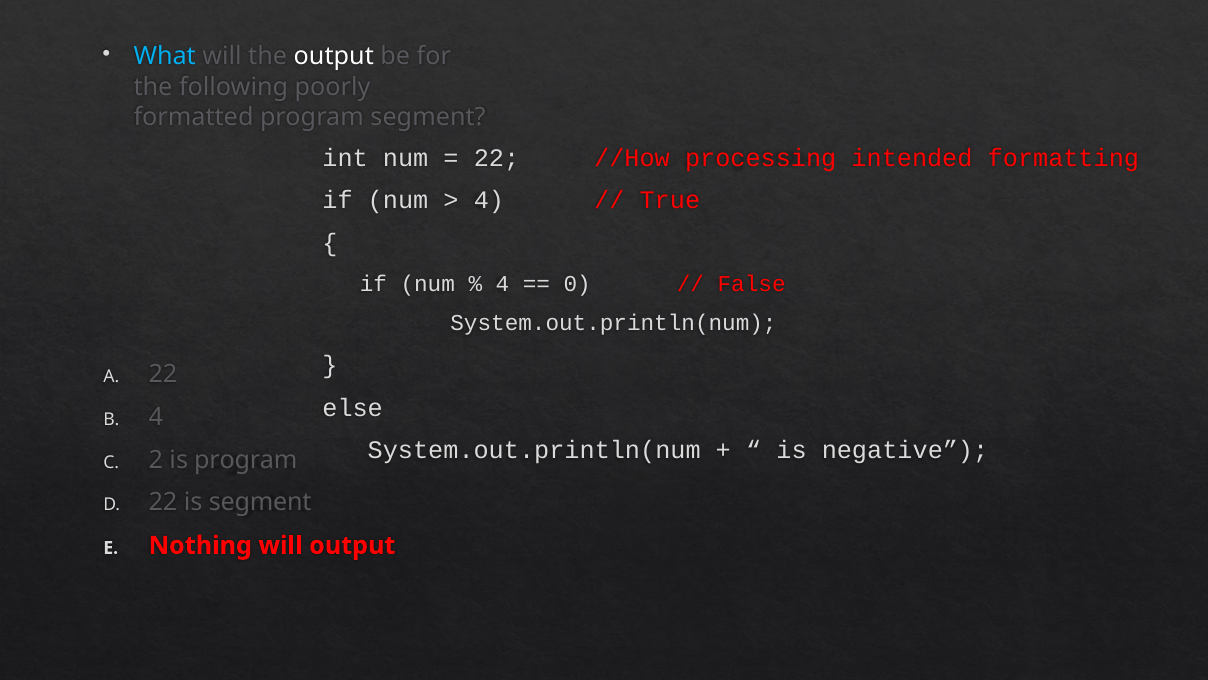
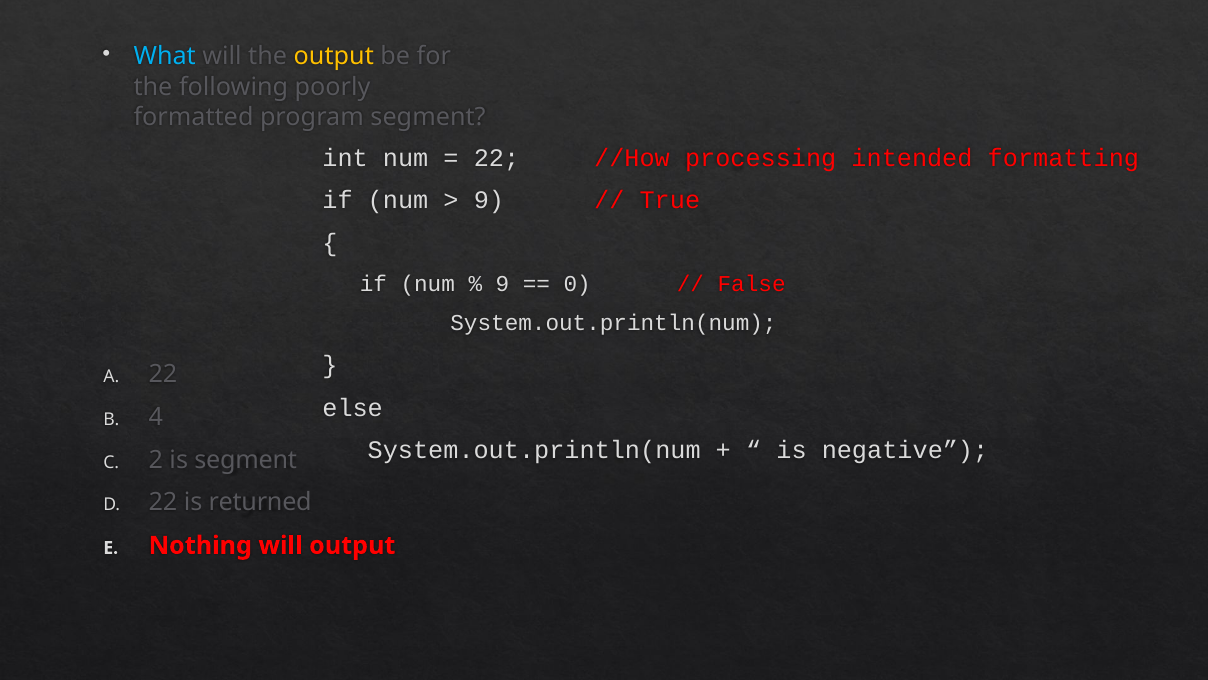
output at (334, 57) colour: white -> yellow
4 at (489, 200): 4 -> 9
4 at (502, 284): 4 -> 9
is program: program -> segment
is segment: segment -> returned
